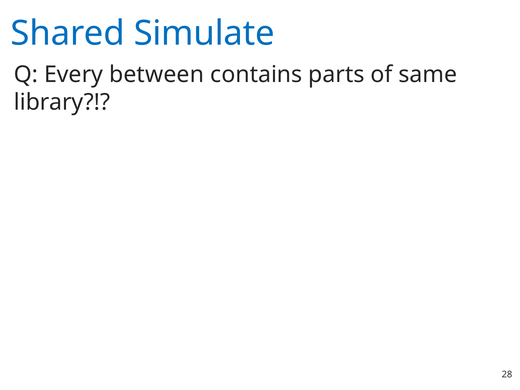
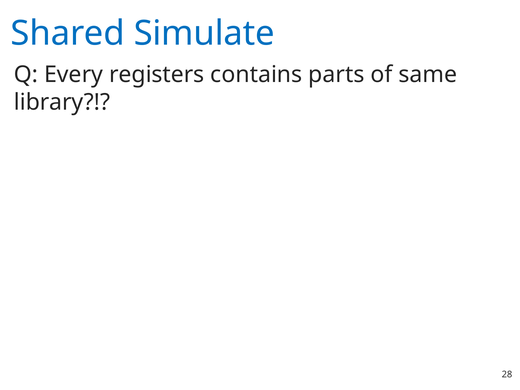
between: between -> registers
